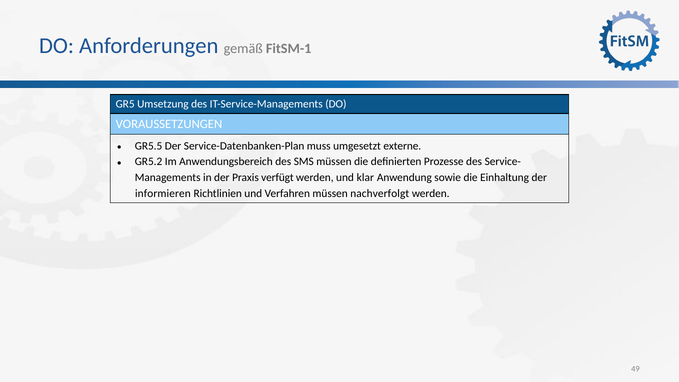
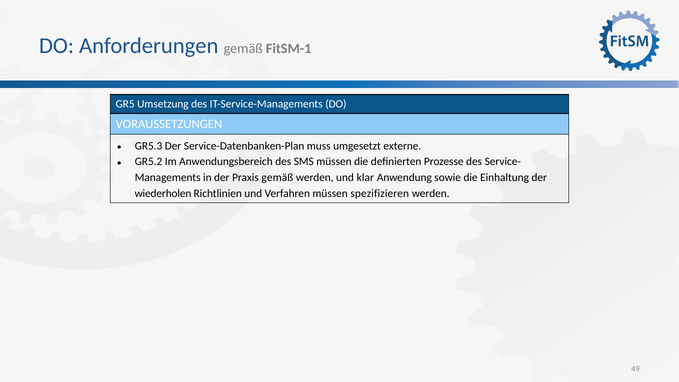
GR5.5: GR5.5 -> GR5.3
Praxis verfügt: verfügt -> gemäß
informieren: informieren -> wiederholen
nachverfolgt: nachverfolgt -> spezifizieren
